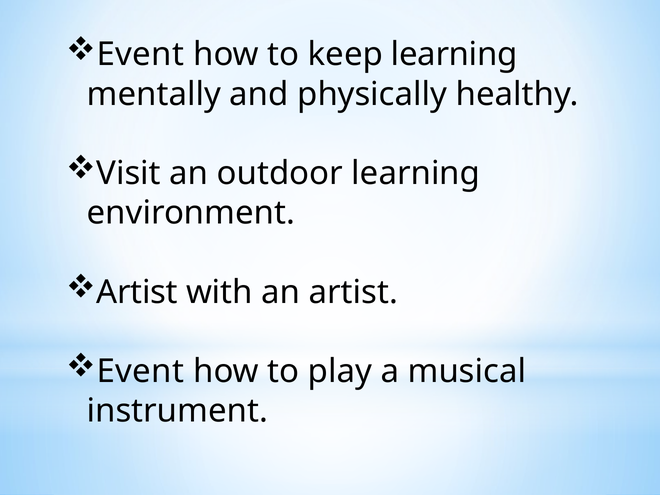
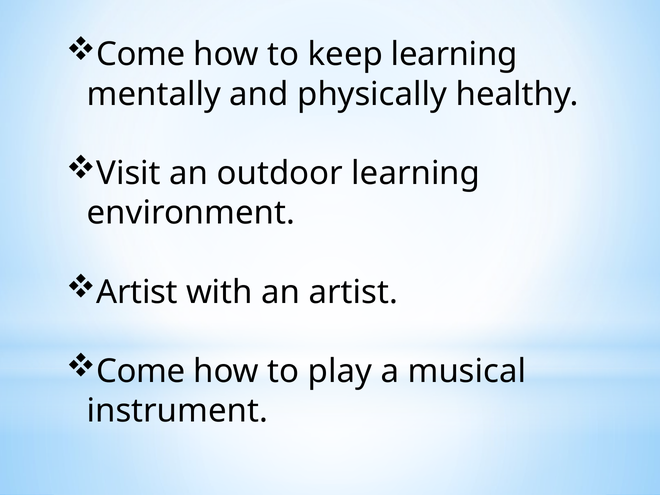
Event at (140, 55): Event -> Come
Event at (140, 371): Event -> Come
